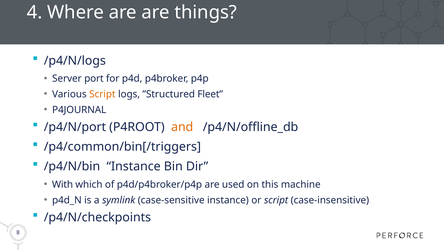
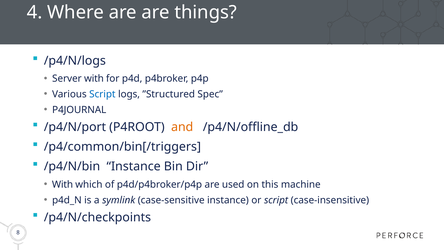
Server port: port -> with
Script at (102, 94) colour: orange -> blue
Fleet: Fleet -> Spec
